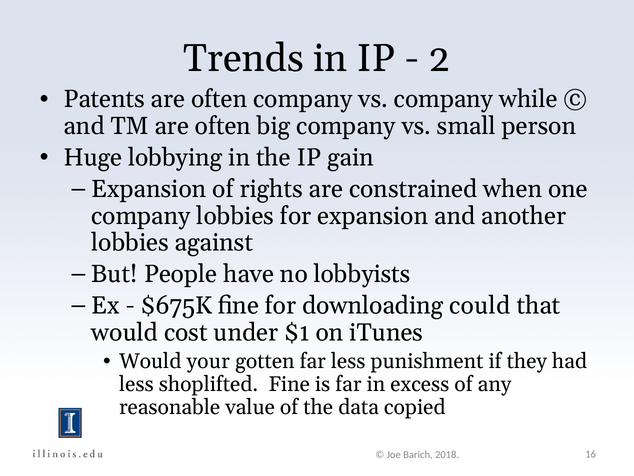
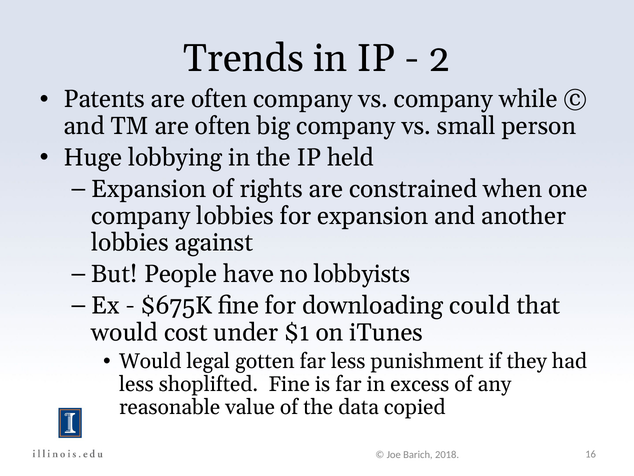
gain: gain -> held
your: your -> legal
